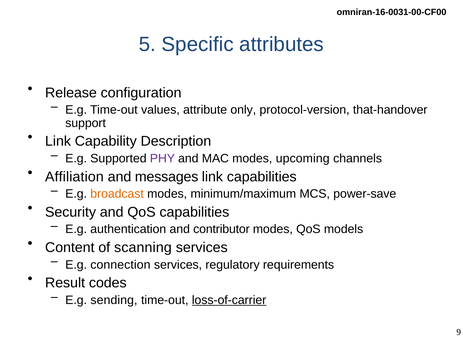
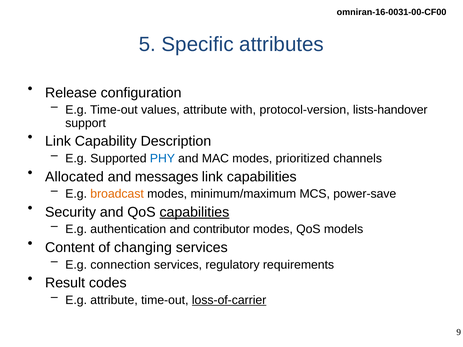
only: only -> with
that-handover: that-handover -> lists-handover
PHY colour: purple -> blue
upcoming: upcoming -> prioritized
Affiliation: Affiliation -> Allocated
capabilities at (194, 212) underline: none -> present
scanning: scanning -> changing
E.g sending: sending -> attribute
